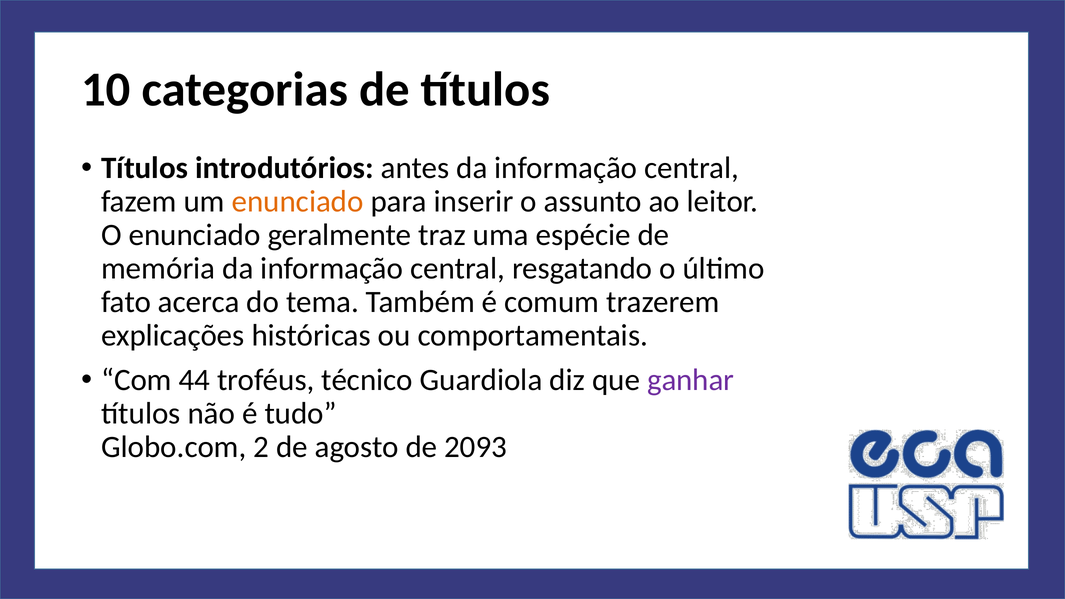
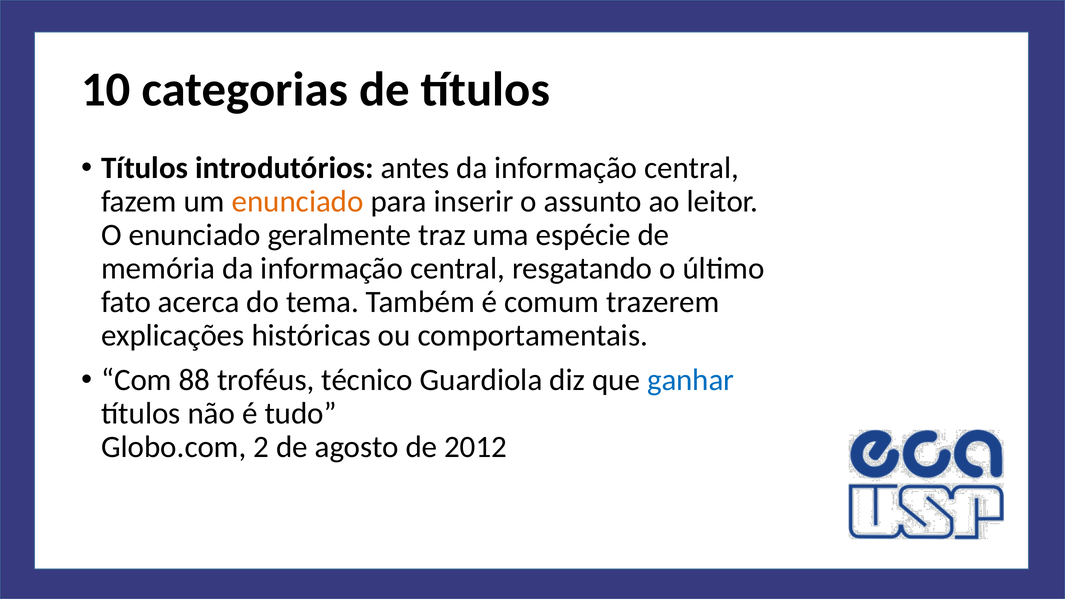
44: 44 -> 88
ganhar colour: purple -> blue
2093: 2093 -> 2012
